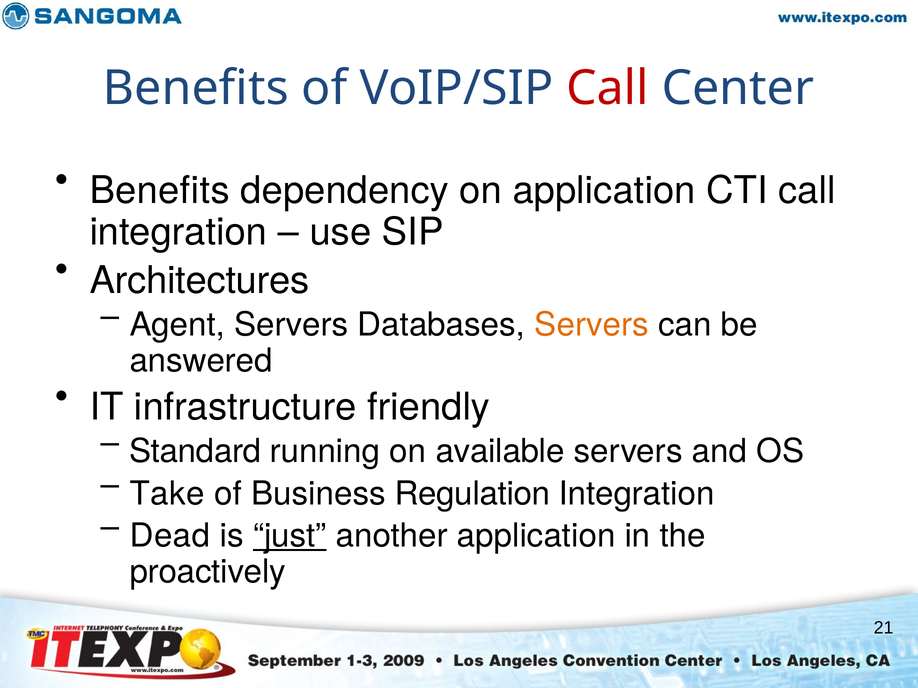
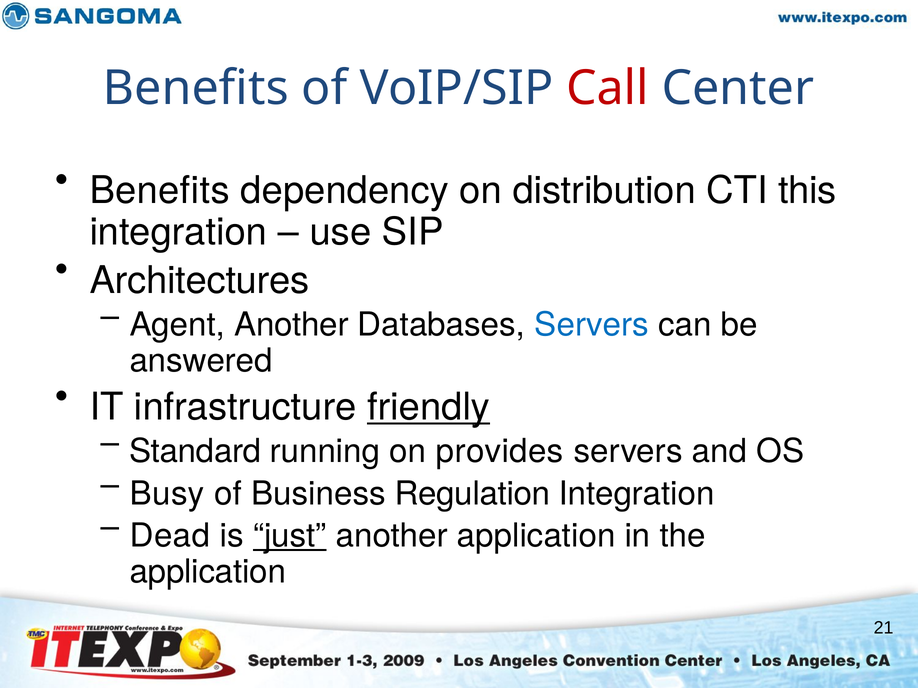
on application: application -> distribution
CTI call: call -> this
Agent Servers: Servers -> Another
Servers at (592, 325) colour: orange -> blue
friendly underline: none -> present
available: available -> provides
Take: Take -> Busy
proactively at (208, 572): proactively -> application
